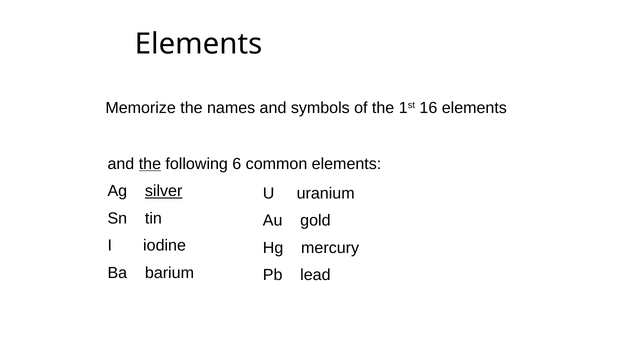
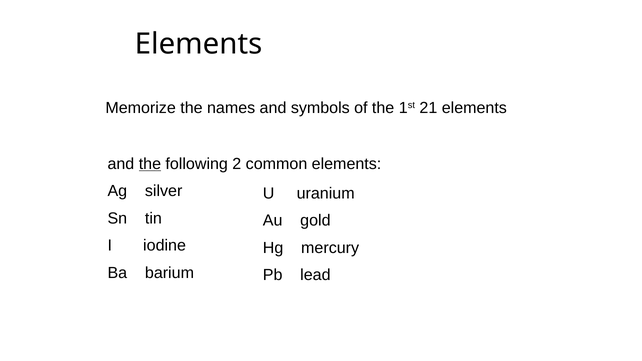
16: 16 -> 21
6: 6 -> 2
silver underline: present -> none
